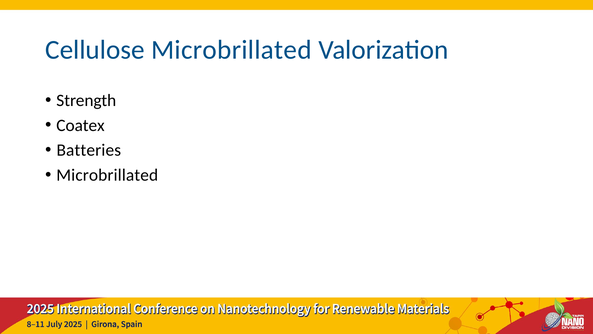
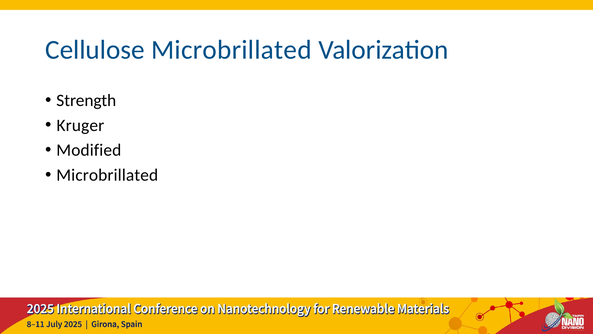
Coatex: Coatex -> Kruger
Batteries: Batteries -> Modified
